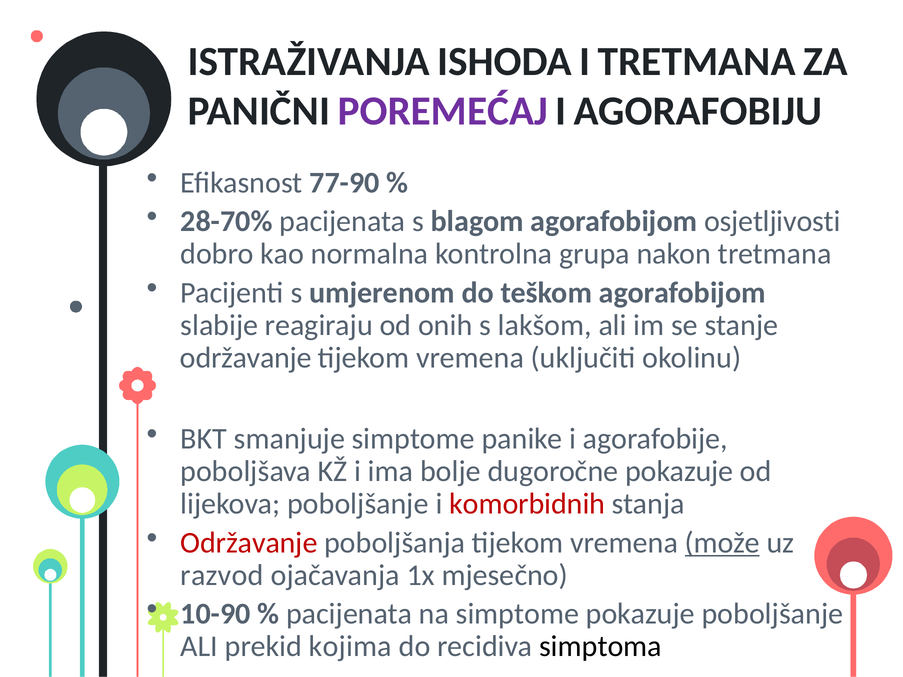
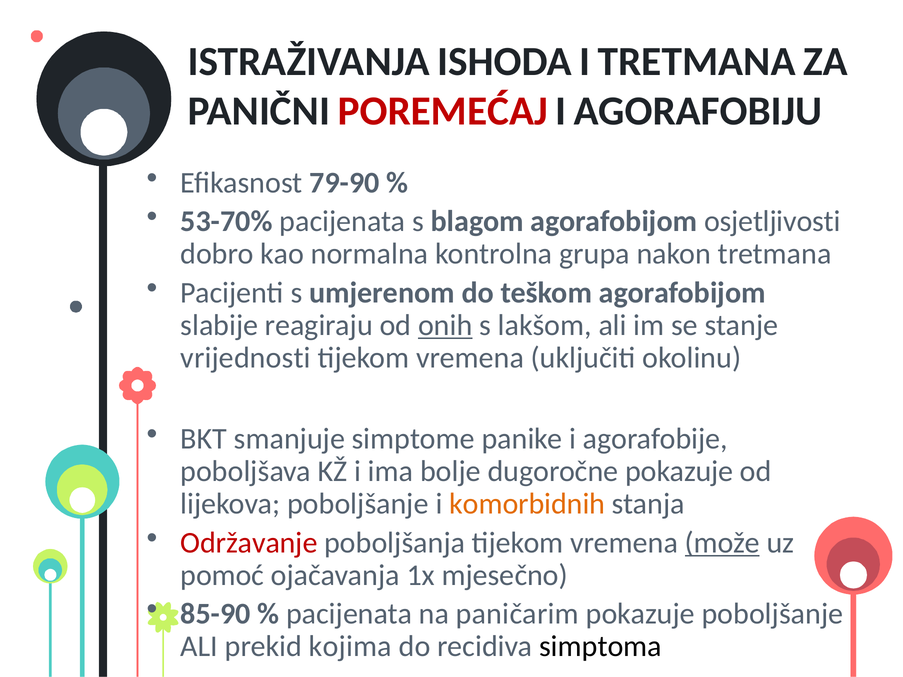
POREMEĆAJ colour: purple -> red
77-90: 77-90 -> 79-90
28-70%: 28-70% -> 53-70%
onih underline: none -> present
održavanje at (246, 358): održavanje -> vrijednosti
komorbidnih colour: red -> orange
razvod: razvod -> pomoć
10-90: 10-90 -> 85-90
na simptome: simptome -> paničarim
